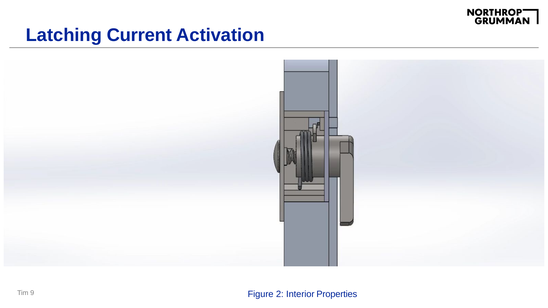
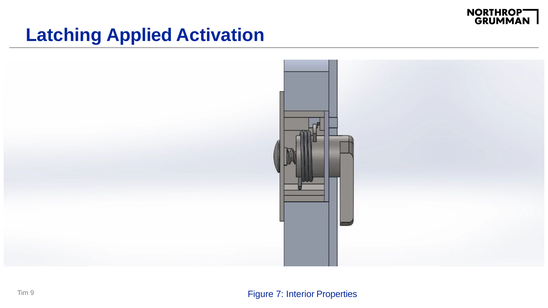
Current: Current -> Applied
2: 2 -> 7
